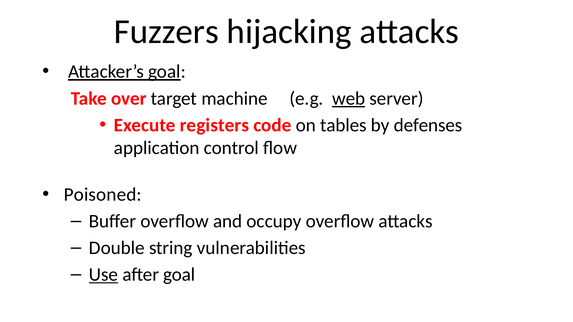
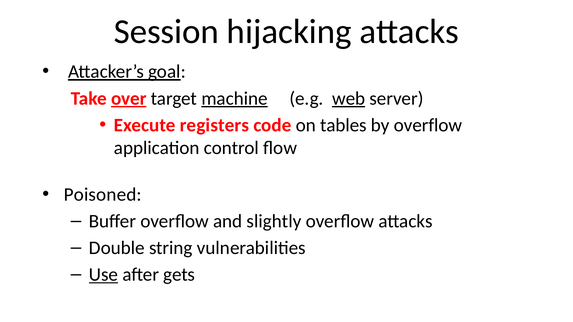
Fuzzers: Fuzzers -> Session
over underline: none -> present
machine underline: none -> present
by defenses: defenses -> overflow
occupy: occupy -> slightly
after goal: goal -> gets
